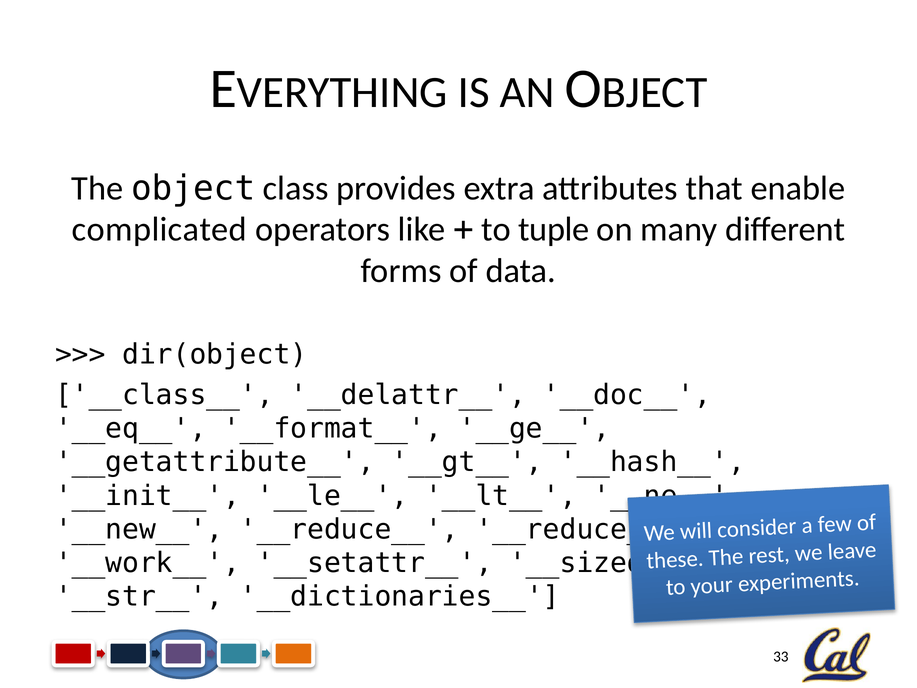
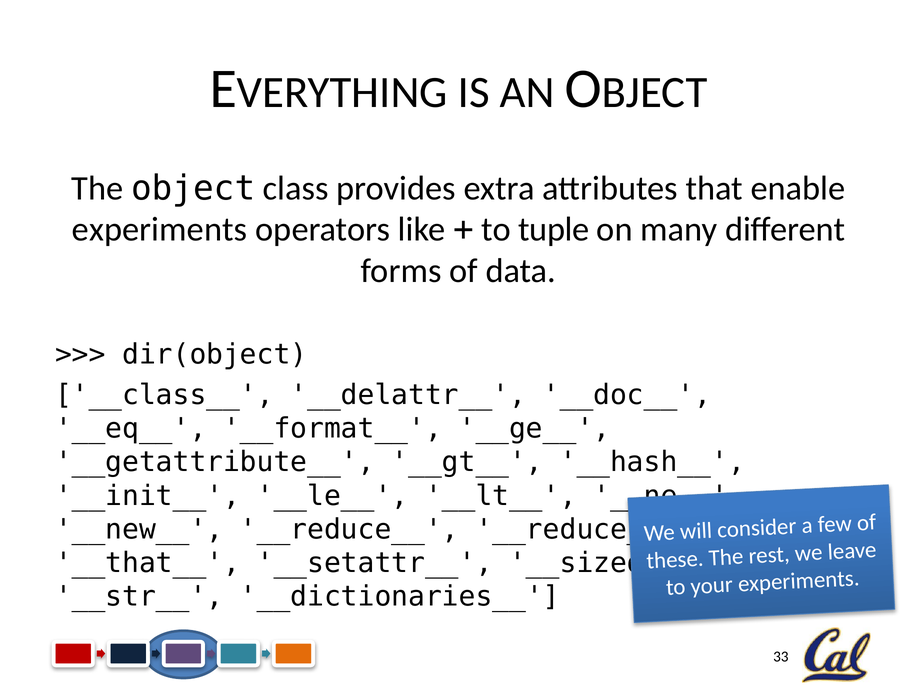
complicated at (159, 229): complicated -> experiments
__work__: __work__ -> __that__
